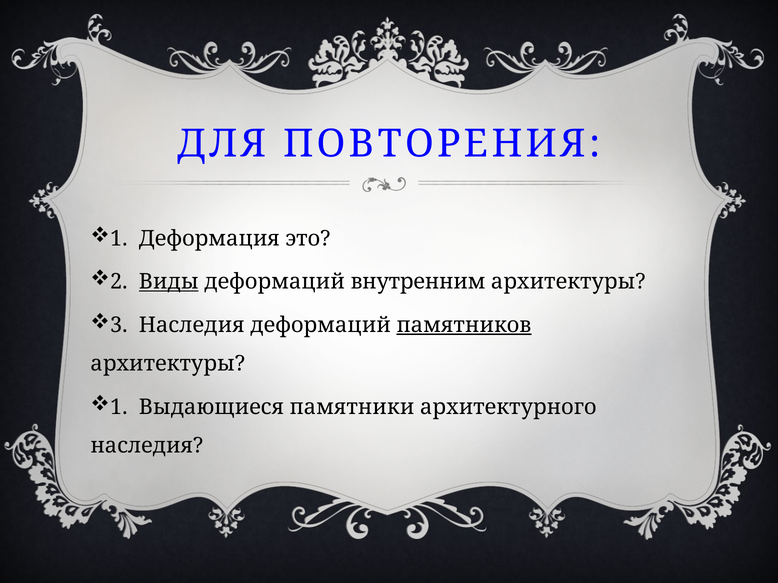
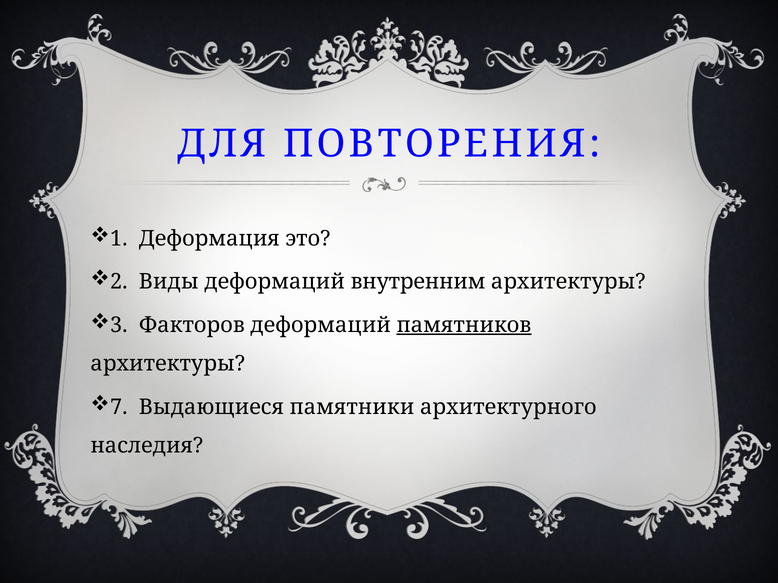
Виды underline: present -> none
3 Наследия: Наследия -> Факторов
1 at (119, 407): 1 -> 7
